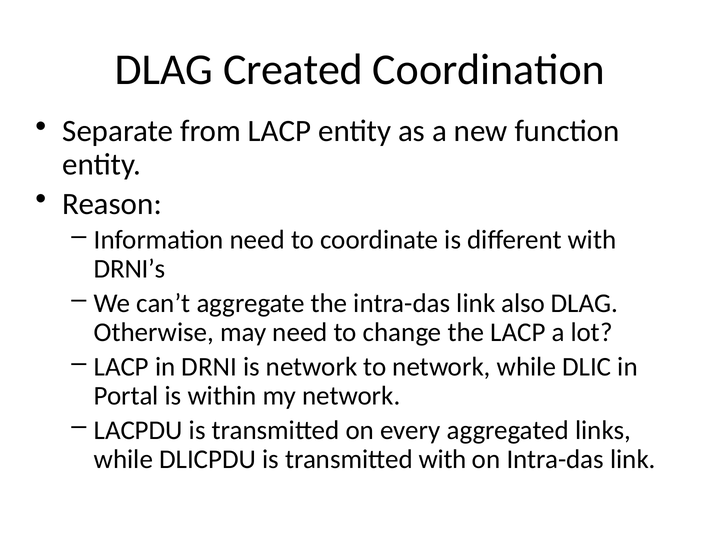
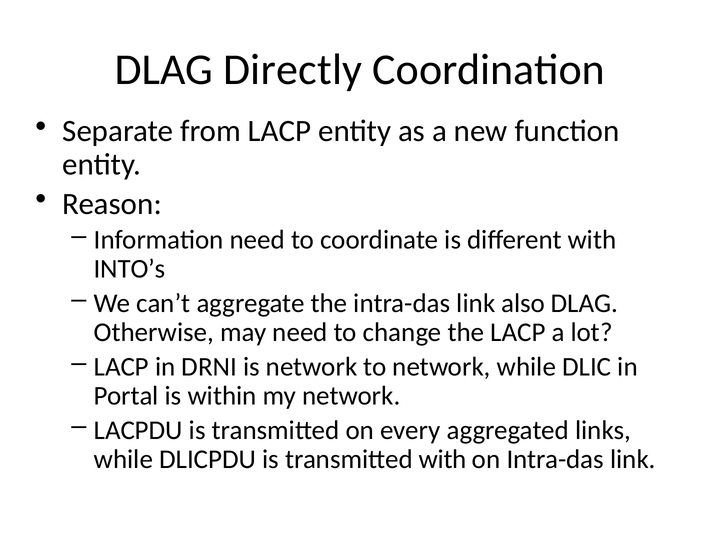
Created: Created -> Directly
DRNI’s: DRNI’s -> INTO’s
